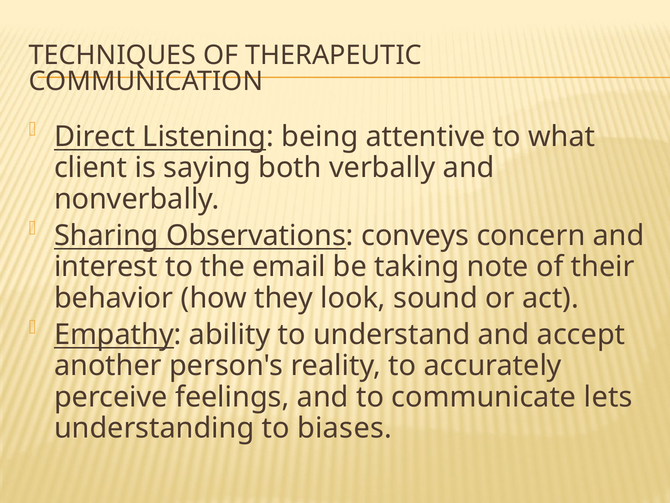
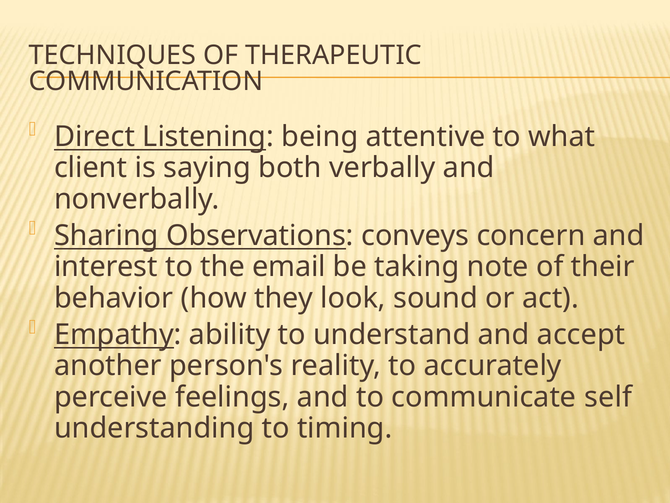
lets: lets -> self
biases: biases -> timing
